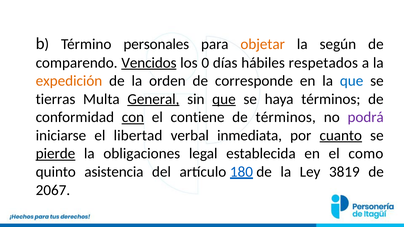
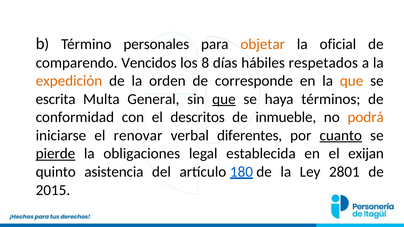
según: según -> oficial
Vencidos underline: present -> none
0: 0 -> 8
que at (352, 81) colour: blue -> orange
tierras: tierras -> escrita
General underline: present -> none
con underline: present -> none
contiene: contiene -> descritos
de términos: términos -> inmueble
podrá colour: purple -> orange
libertad: libertad -> renovar
inmediata: inmediata -> diferentes
como: como -> exijan
3819: 3819 -> 2801
2067: 2067 -> 2015
